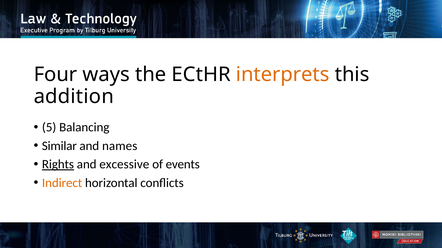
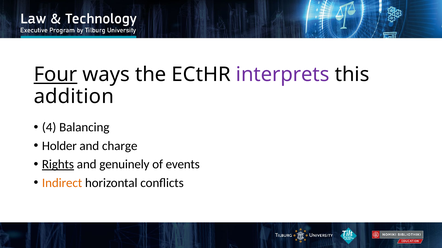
Four underline: none -> present
interprets colour: orange -> purple
5: 5 -> 4
Similar: Similar -> Holder
names: names -> charge
excessive: excessive -> genuinely
